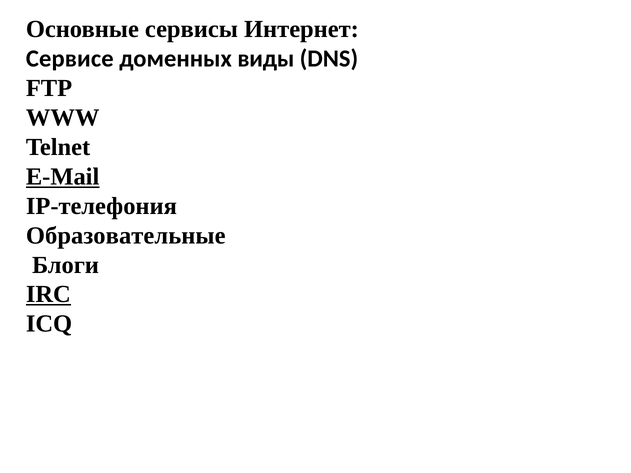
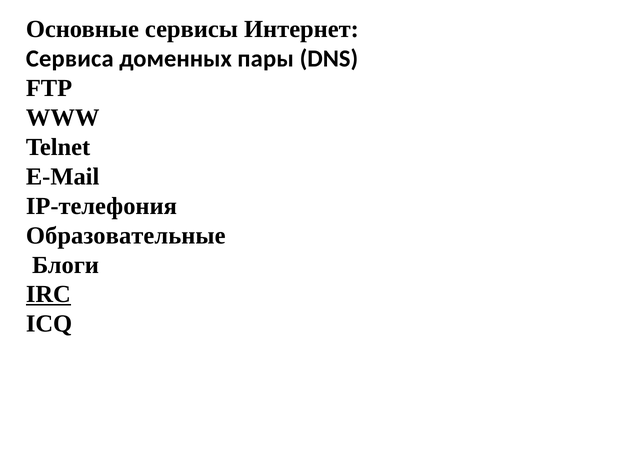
Сервисе: Сервисе -> Сервиса
виды: виды -> пары
E-Mail underline: present -> none
